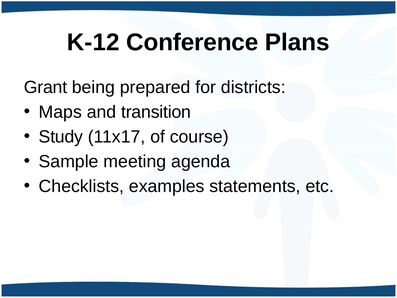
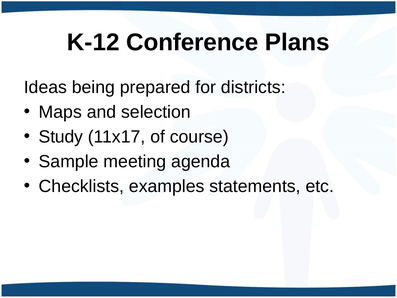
Grant: Grant -> Ideas
transition: transition -> selection
